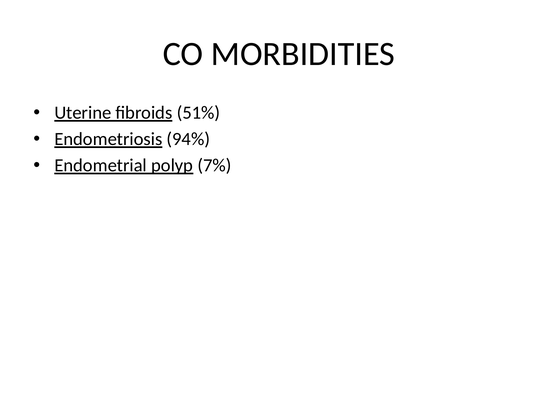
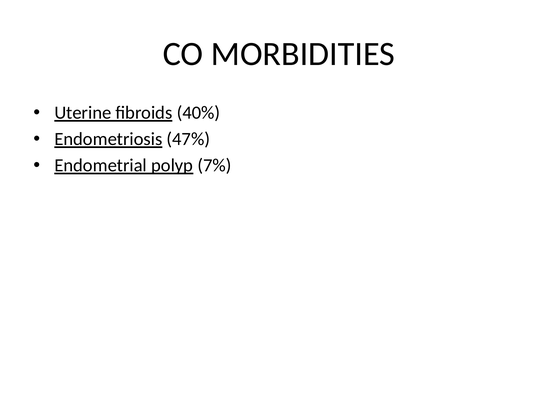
51%: 51% -> 40%
94%: 94% -> 47%
